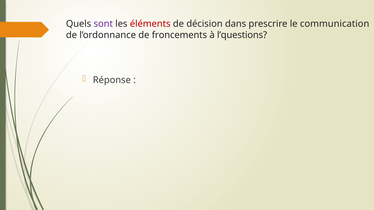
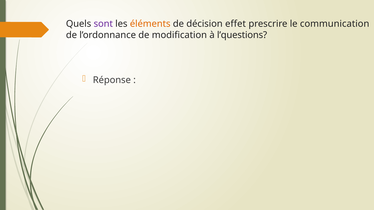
éléments colour: red -> orange
dans: dans -> effet
froncements: froncements -> modification
